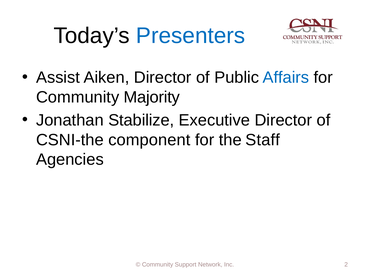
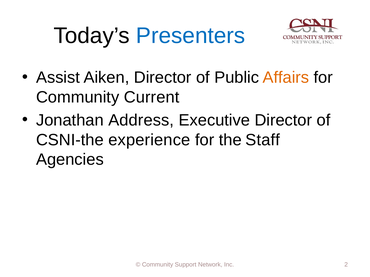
Affairs colour: blue -> orange
Majority: Majority -> Current
Stabilize: Stabilize -> Address
component: component -> experience
